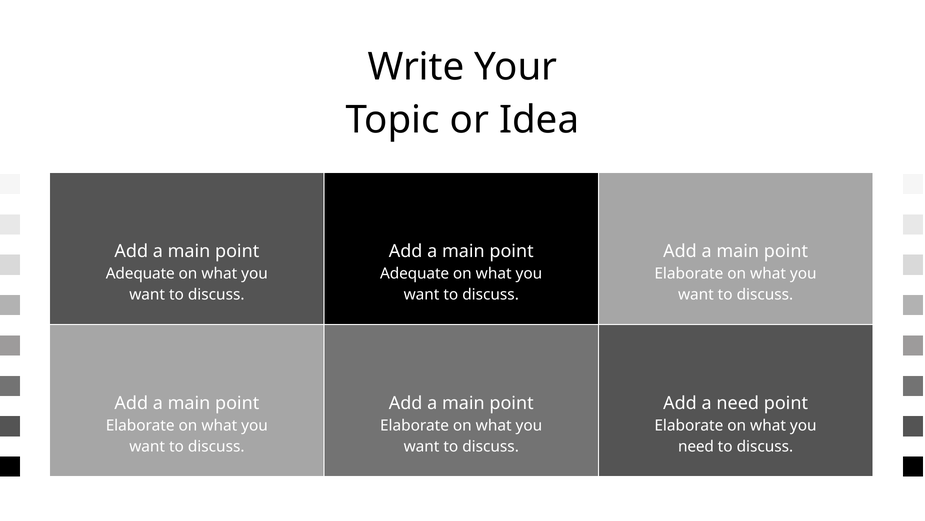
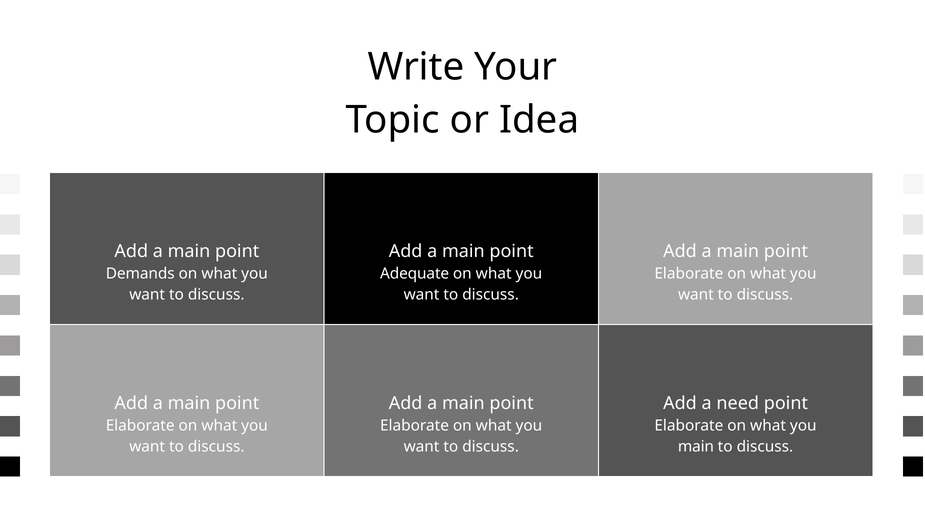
Adequate at (140, 274): Adequate -> Demands
need at (696, 446): need -> main
